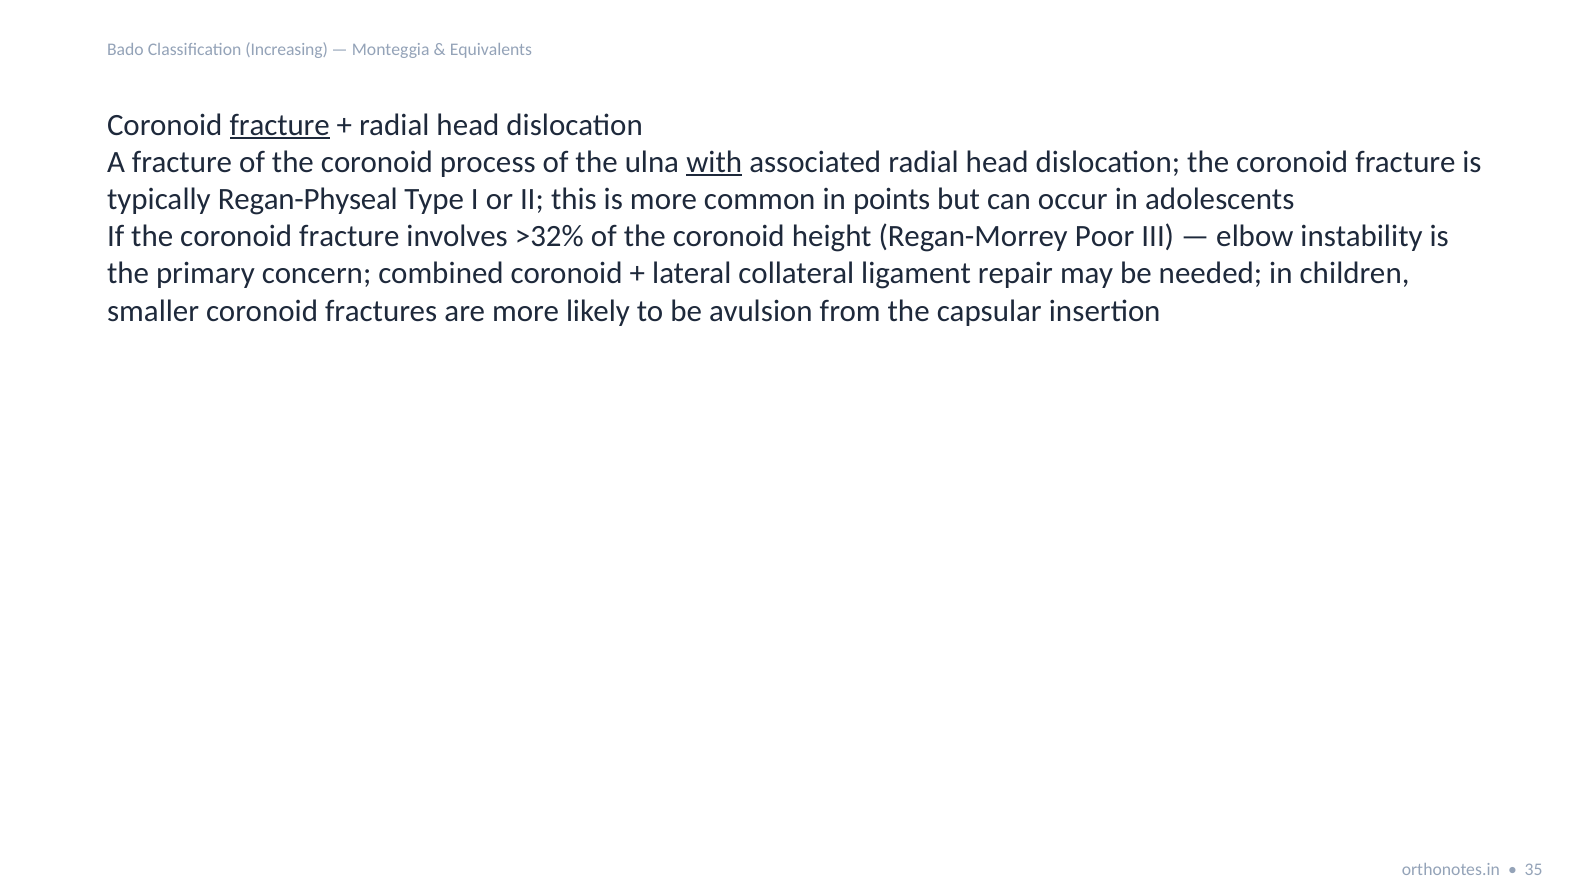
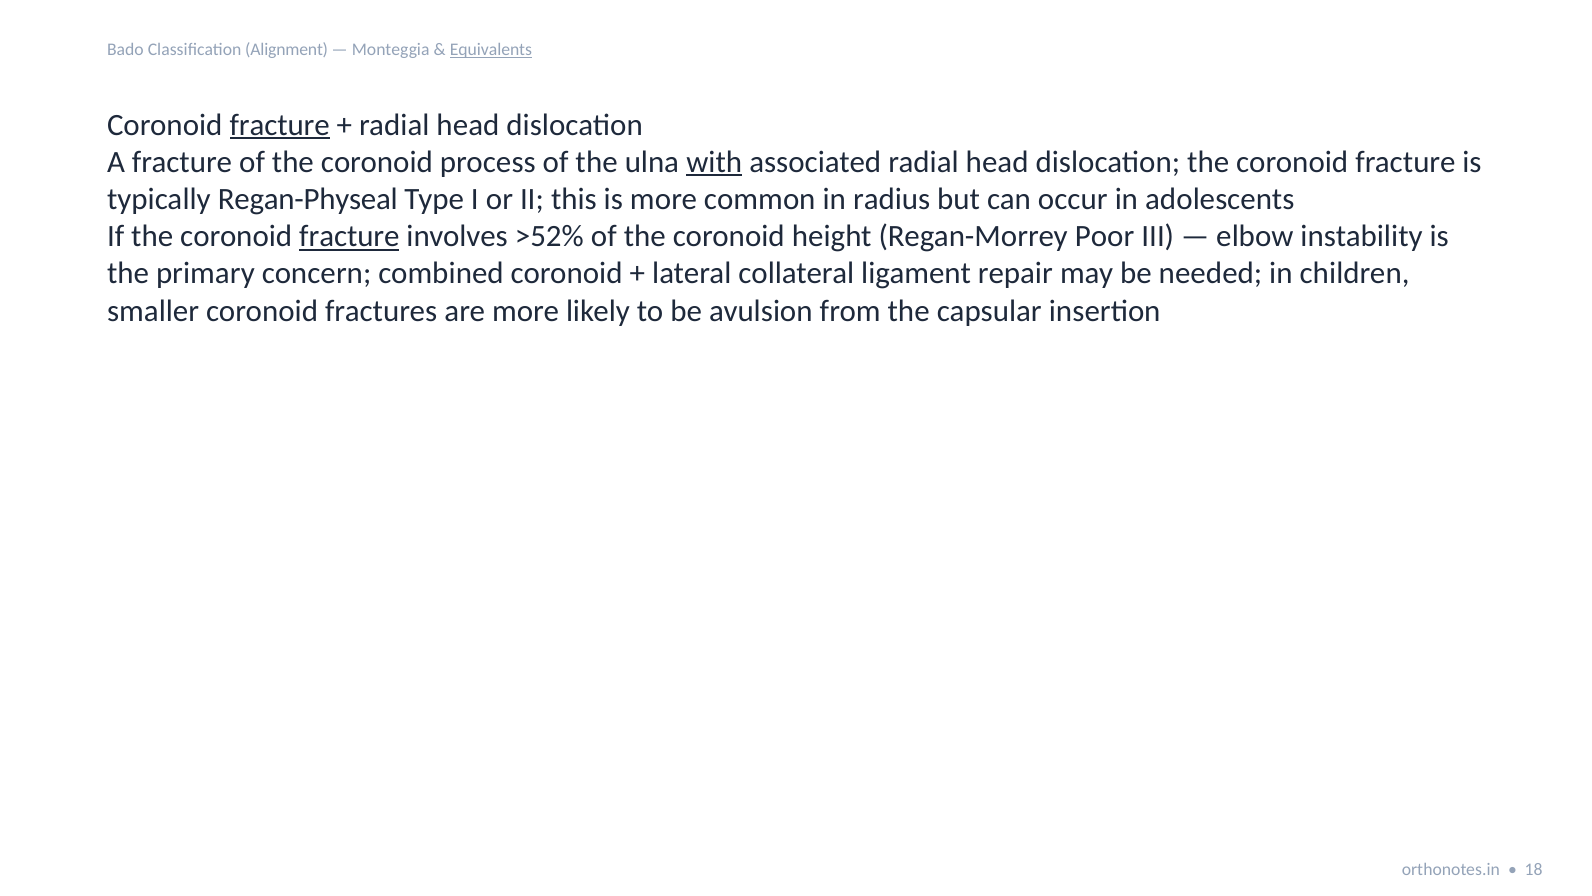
Increasing: Increasing -> Alignment
Equivalents underline: none -> present
points: points -> radius
fracture at (349, 236) underline: none -> present
>32%: >32% -> >52%
35: 35 -> 18
